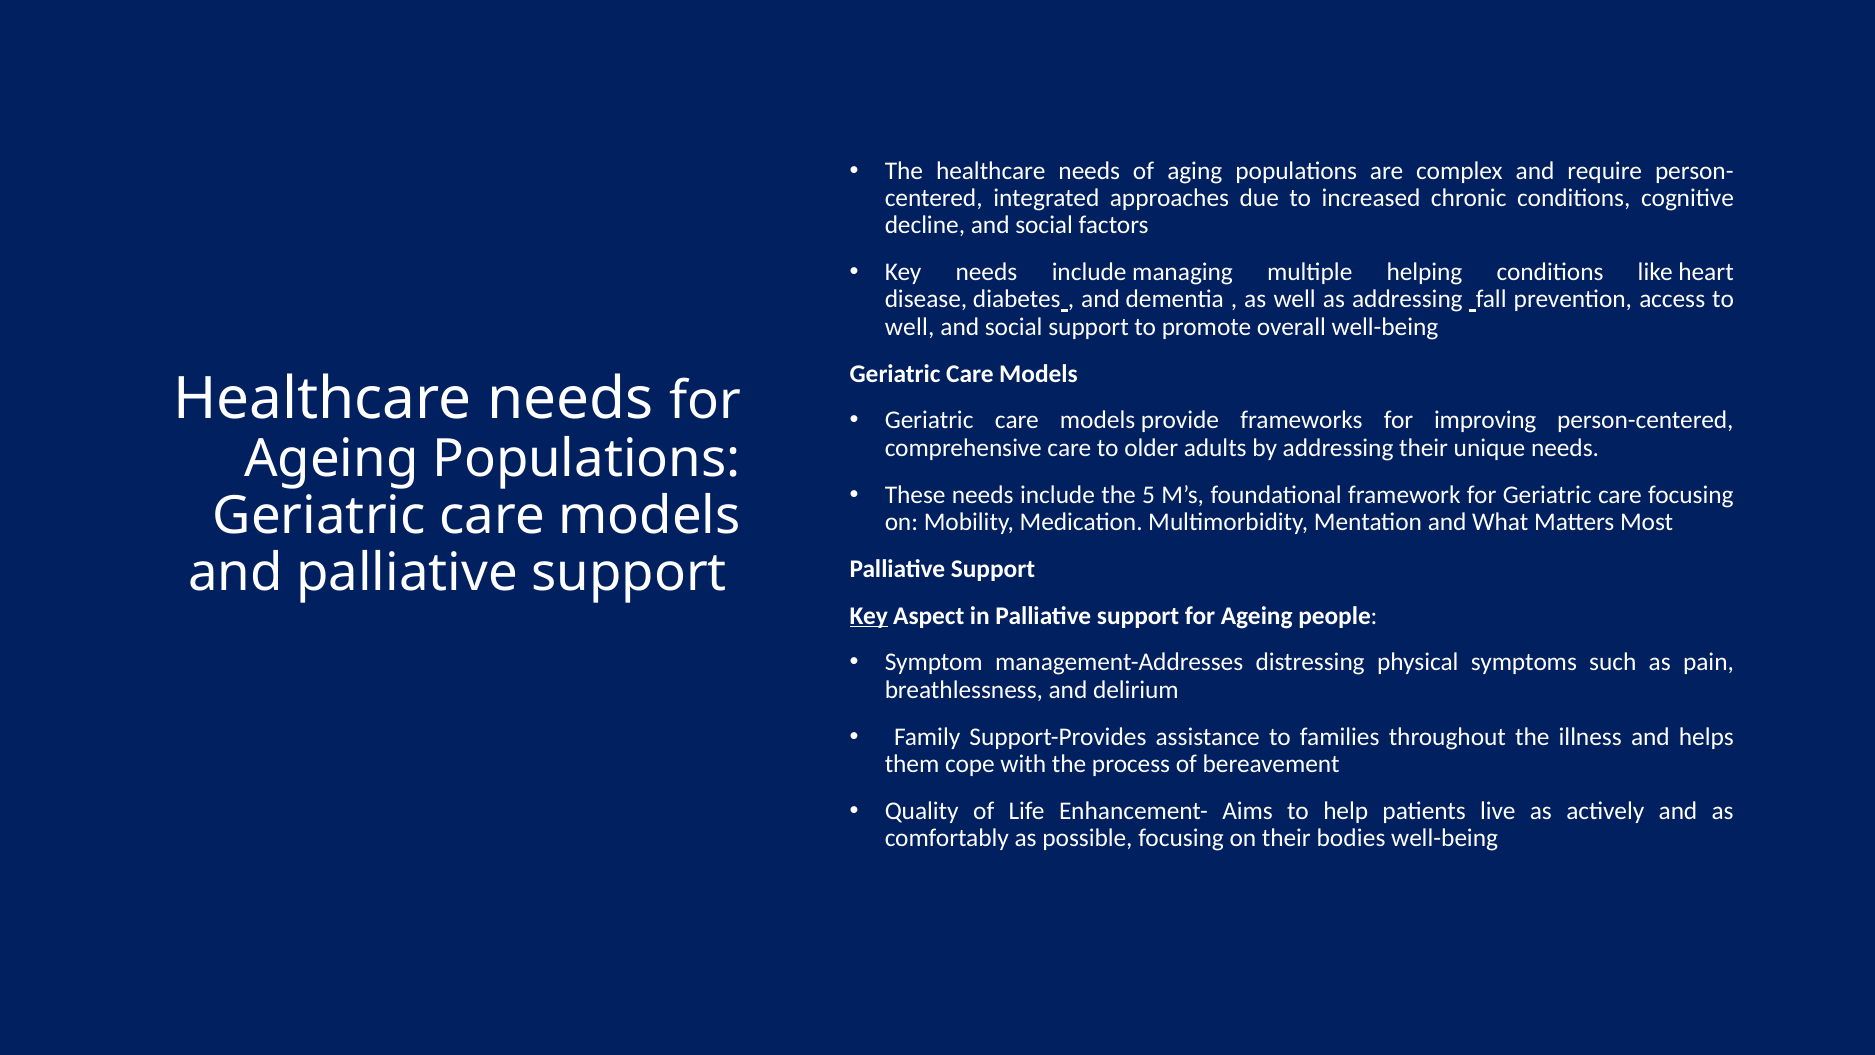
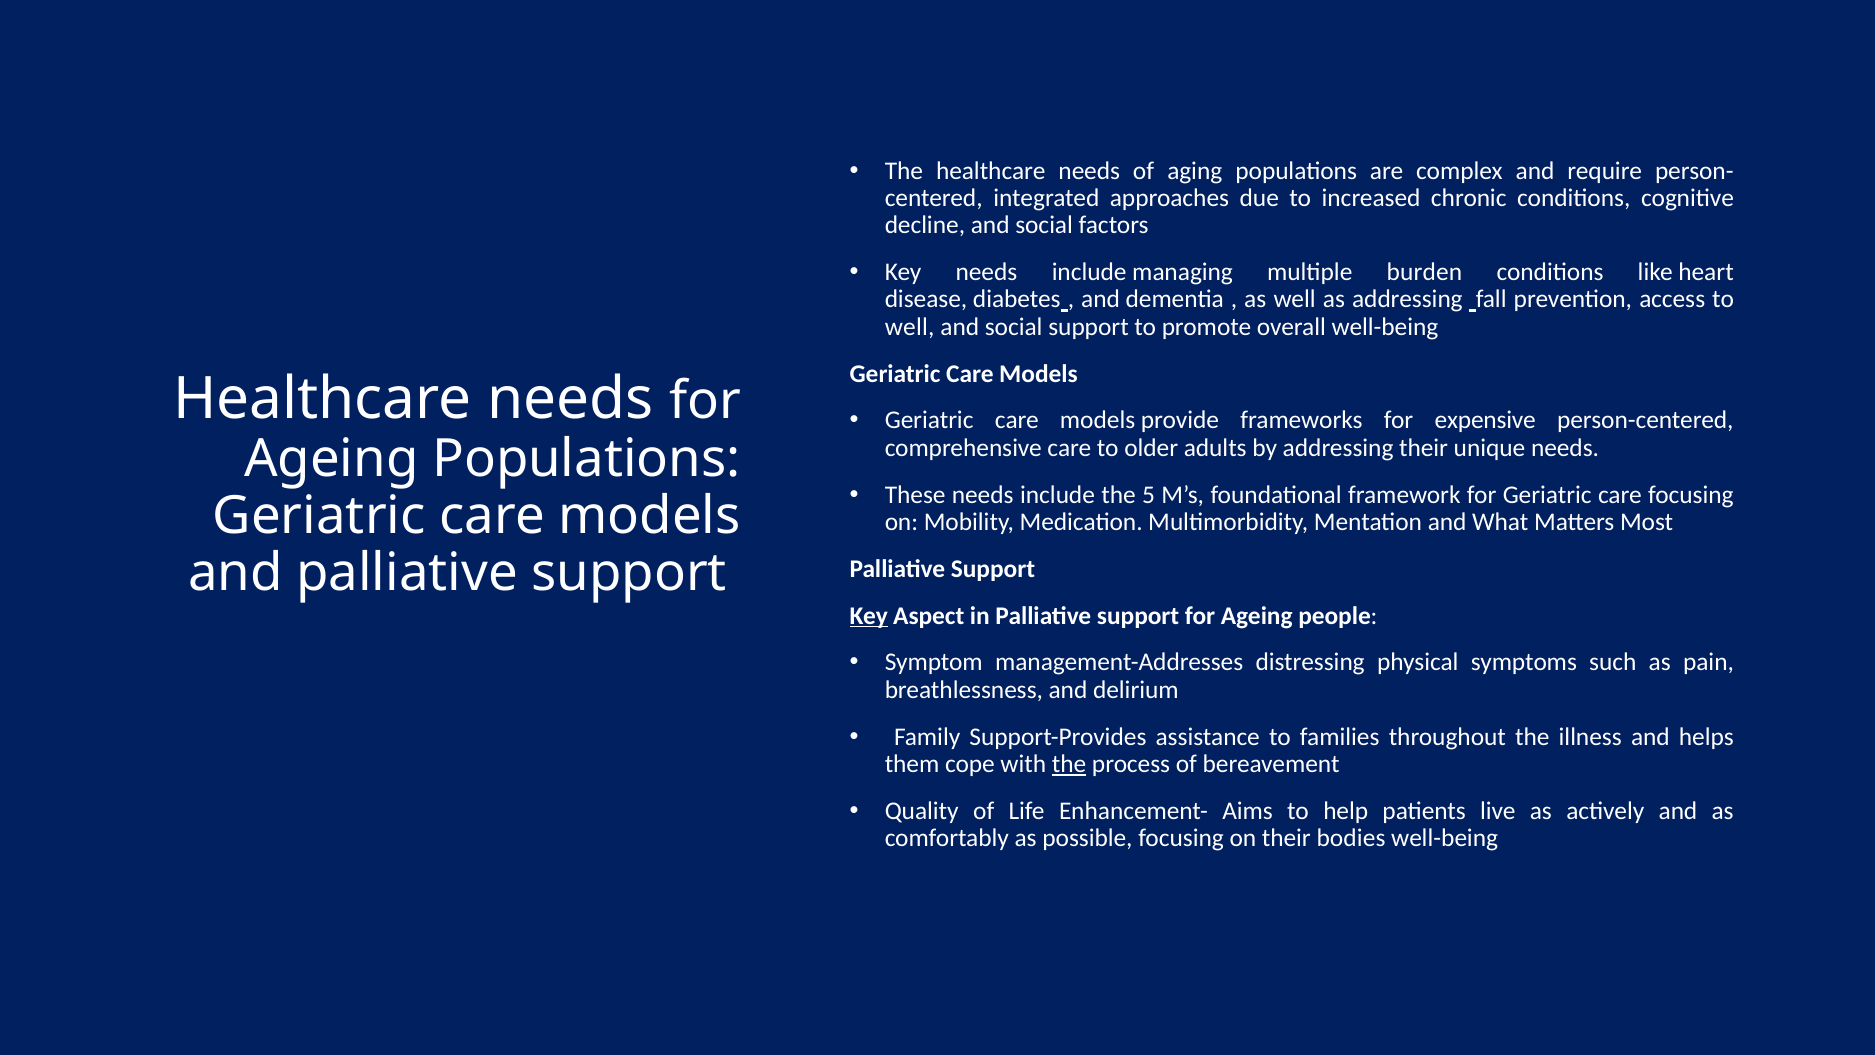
helping: helping -> burden
improving: improving -> expensive
the at (1069, 764) underline: none -> present
